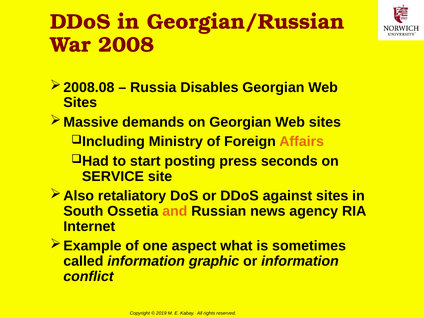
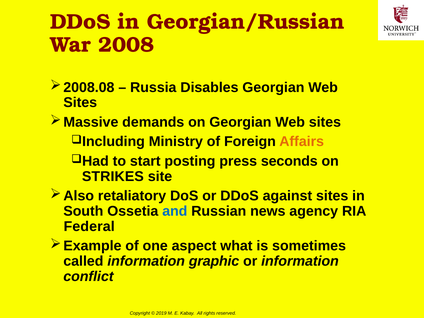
SERVICE: SERVICE -> STRIKES
and colour: orange -> blue
Internet: Internet -> Federal
